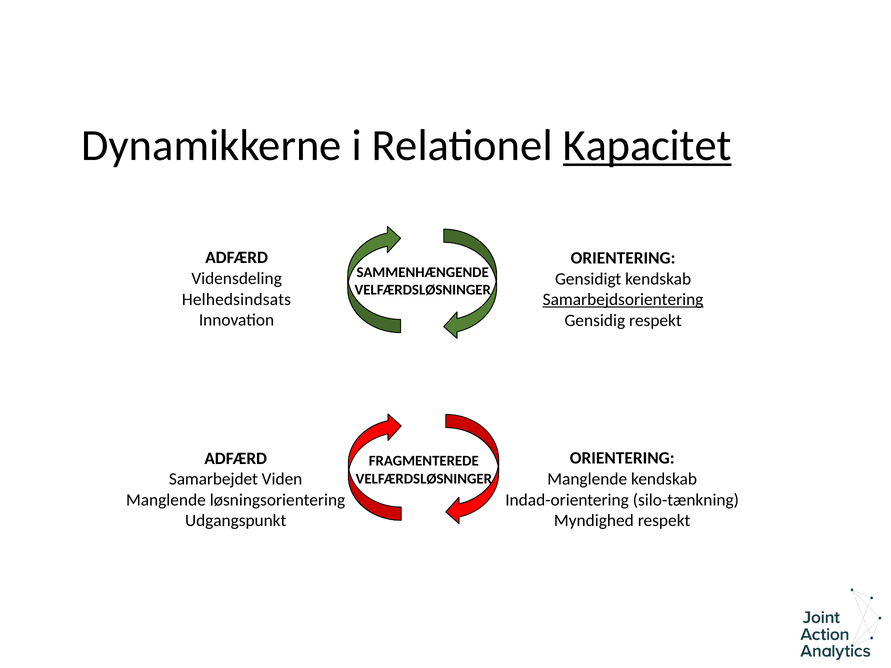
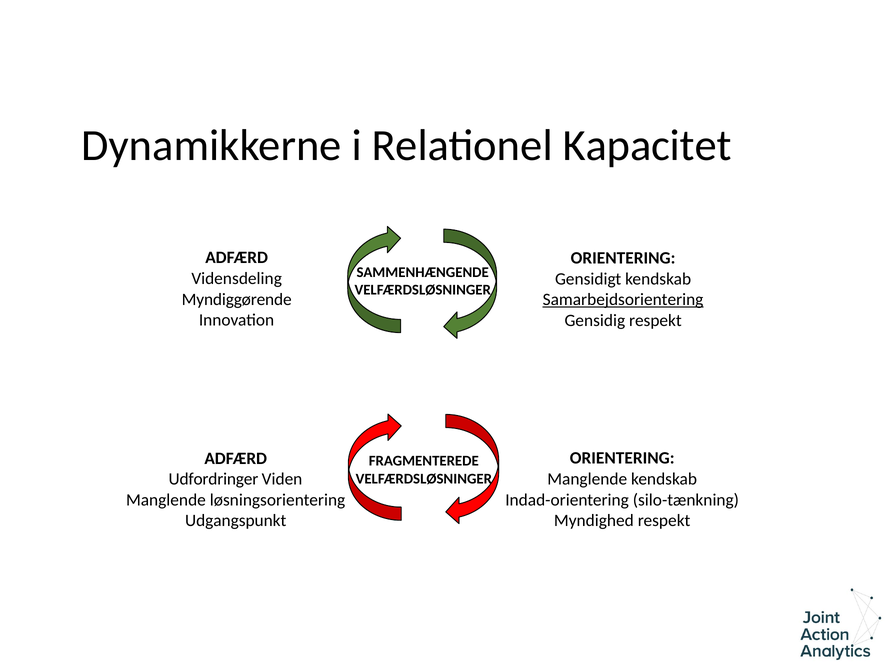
Kapacitet underline: present -> none
Helhedsindsats: Helhedsindsats -> Myndiggørende
Samarbejdet: Samarbejdet -> Udfordringer
